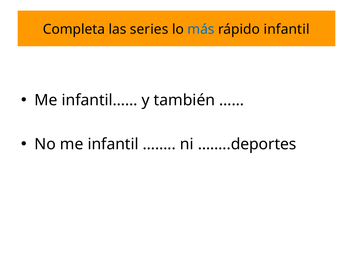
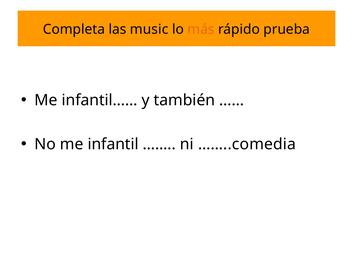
series: series -> music
más colour: blue -> orange
rápido infantil: infantil -> prueba
……..deportes: ……..deportes -> ……..comedia
